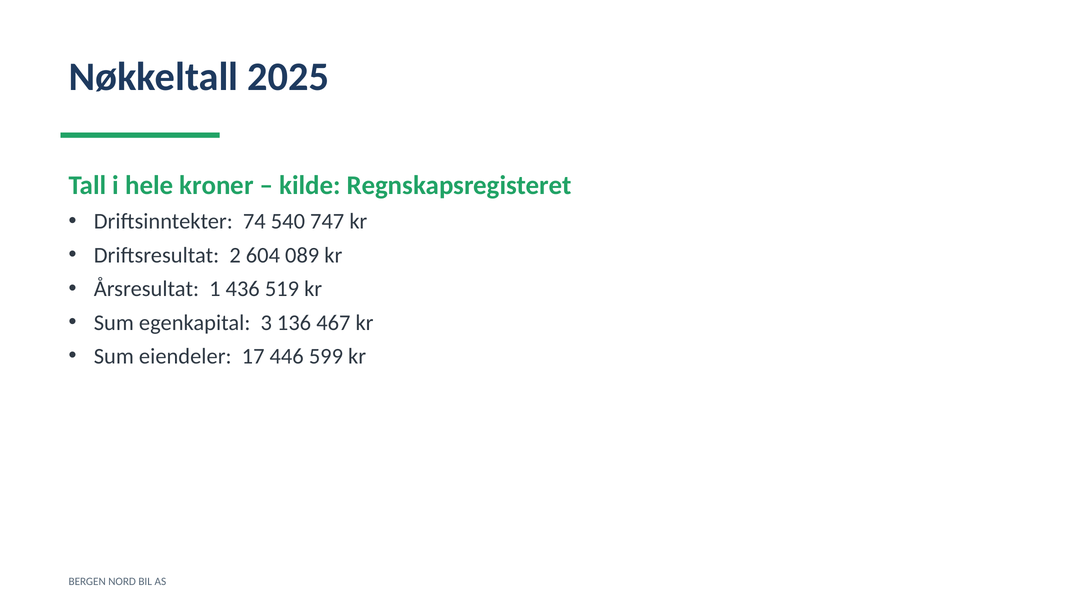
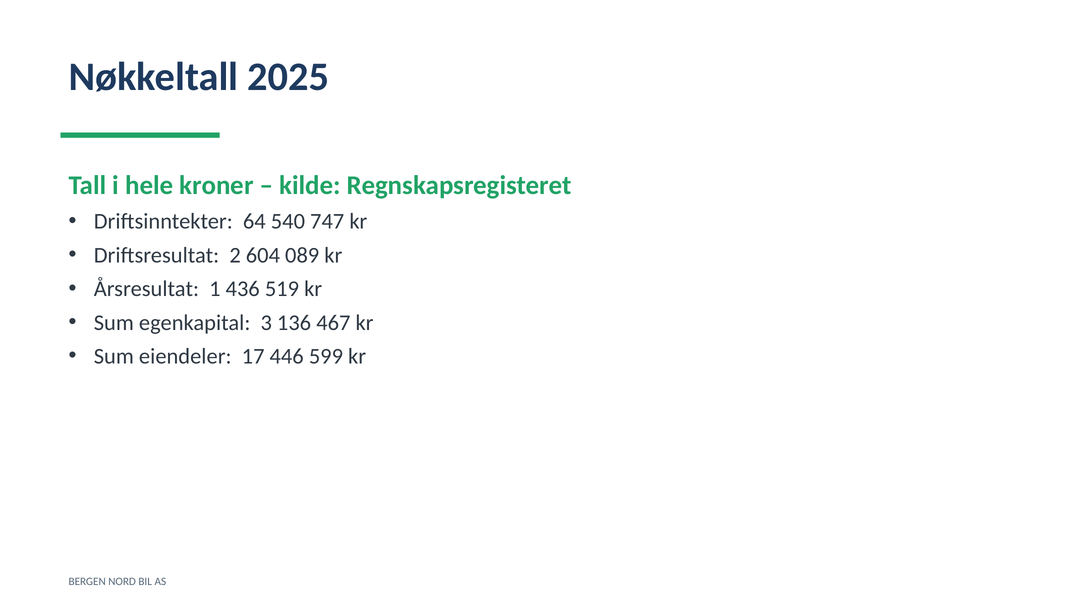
74: 74 -> 64
